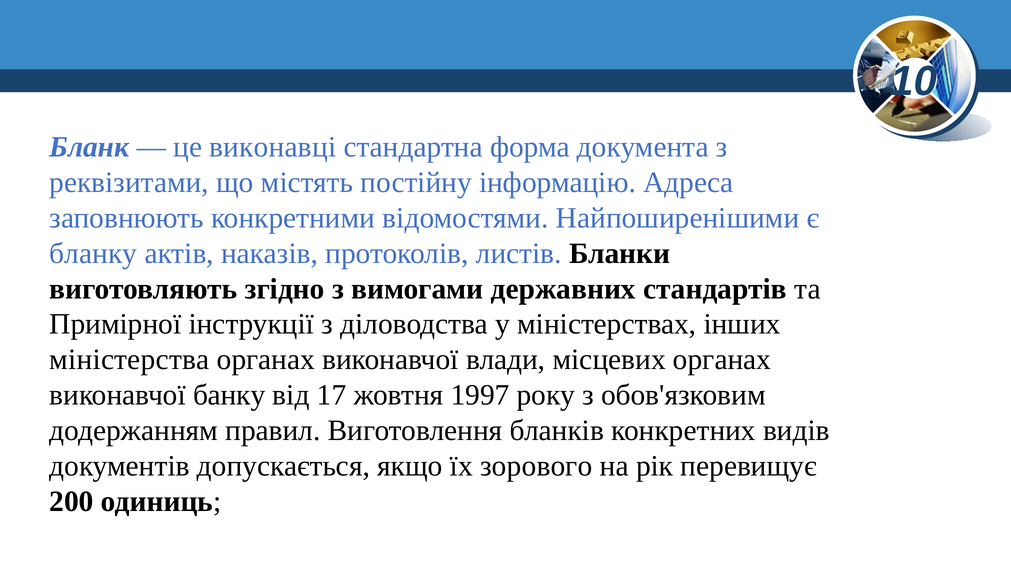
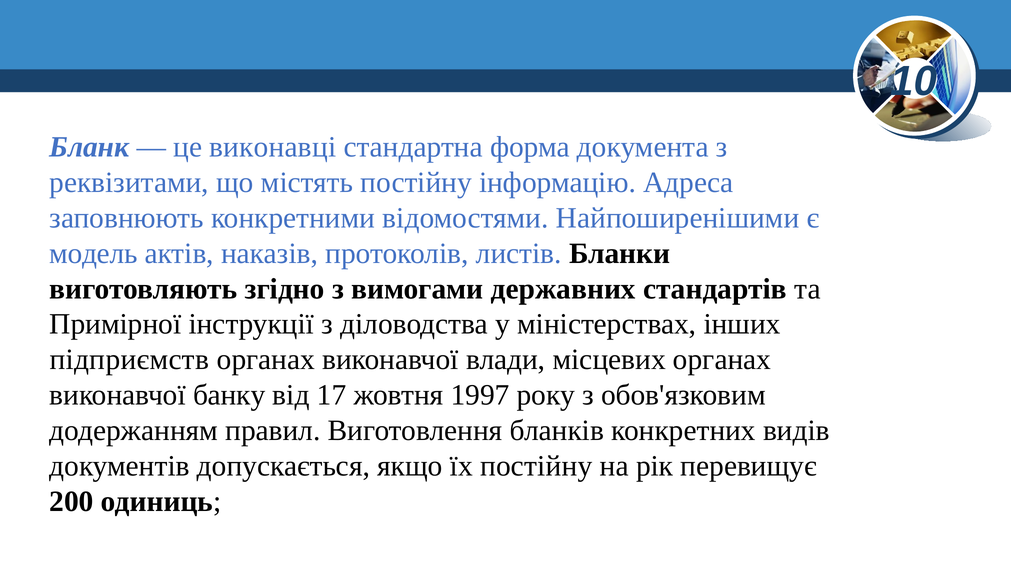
бланку: бланку -> модель
міністерства: міністерства -> підприємств
їх зорового: зорового -> постійну
